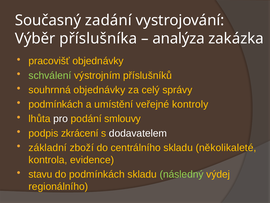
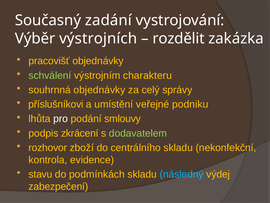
příslušníka: příslušníka -> výstrojních
analýza: analýza -> rozdělit
příslušníků: příslušníků -> charakteru
podmínkách at (56, 104): podmínkách -> příslušníkovi
kontroly: kontroly -> podniku
dodavatelem colour: white -> light green
základní: základní -> rozhovor
několikaleté: několikaleté -> nekonfekční
následný colour: light green -> light blue
regionálního: regionálního -> zabezpečení
